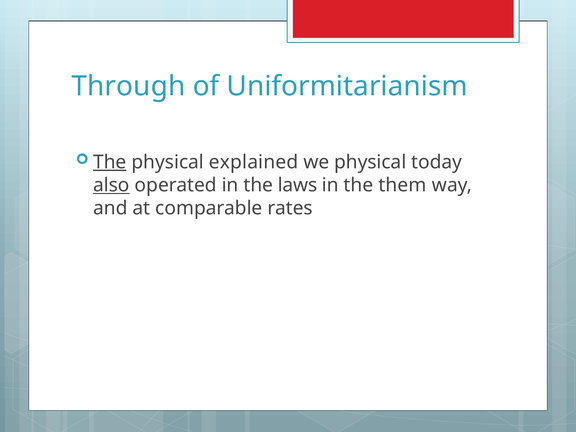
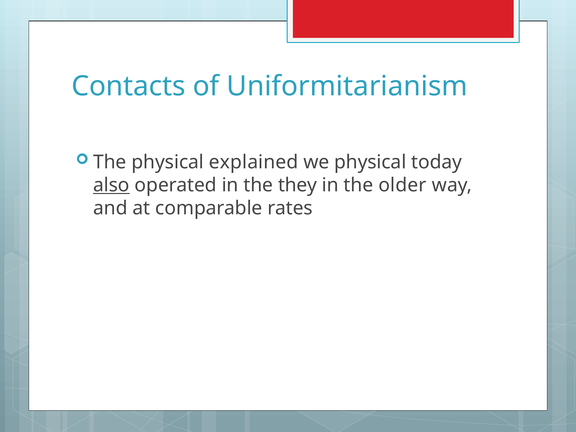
Through: Through -> Contacts
The at (110, 162) underline: present -> none
laws: laws -> they
them: them -> older
